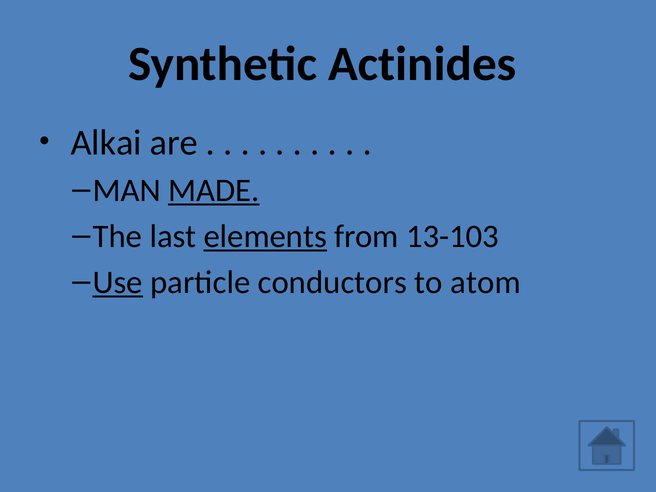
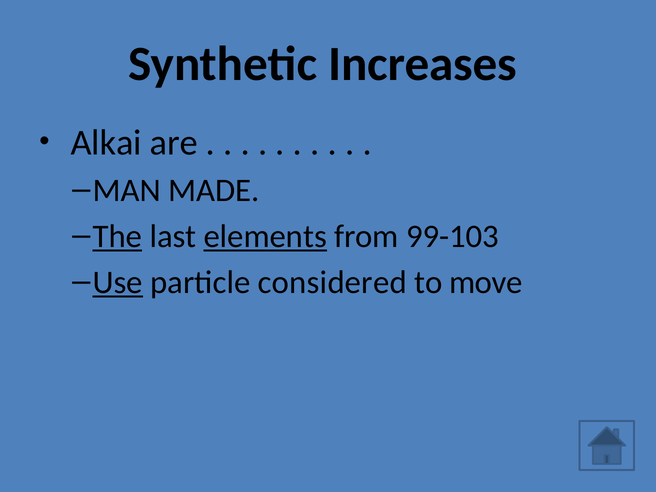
Actinides: Actinides -> Increases
MADE underline: present -> none
The underline: none -> present
13-103: 13-103 -> 99-103
conductors: conductors -> considered
atom: atom -> move
